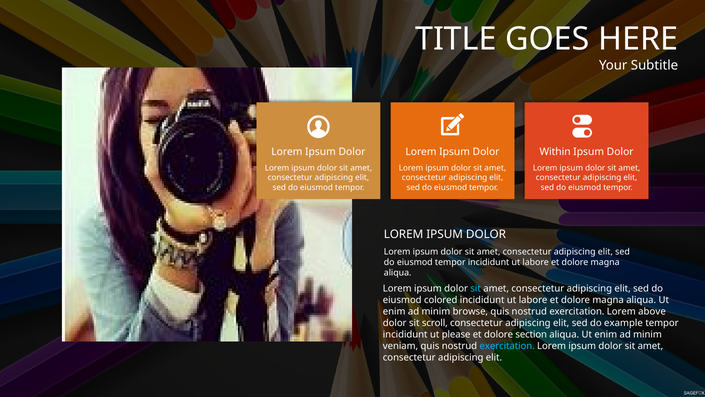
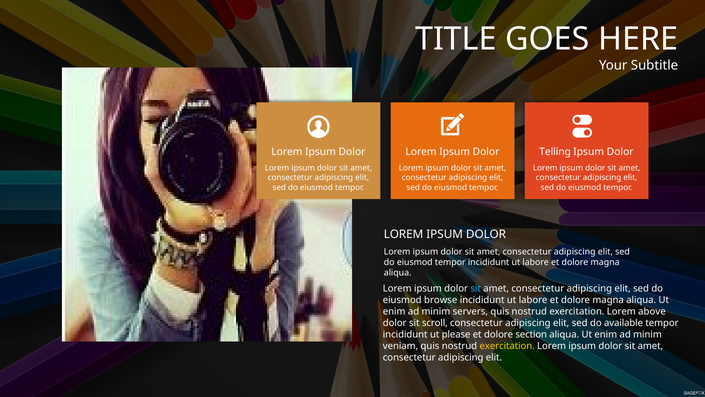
Within: Within -> Telling
colored: colored -> browse
browse: browse -> servers
example: example -> available
exercitation at (507, 346) colour: light blue -> yellow
